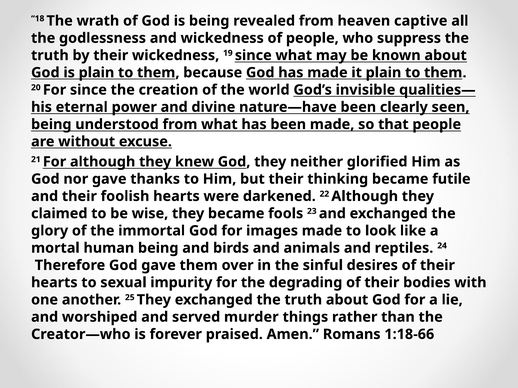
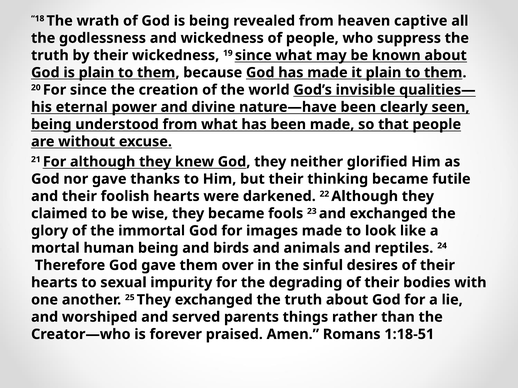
murder: murder -> parents
1:18-66: 1:18-66 -> 1:18-51
